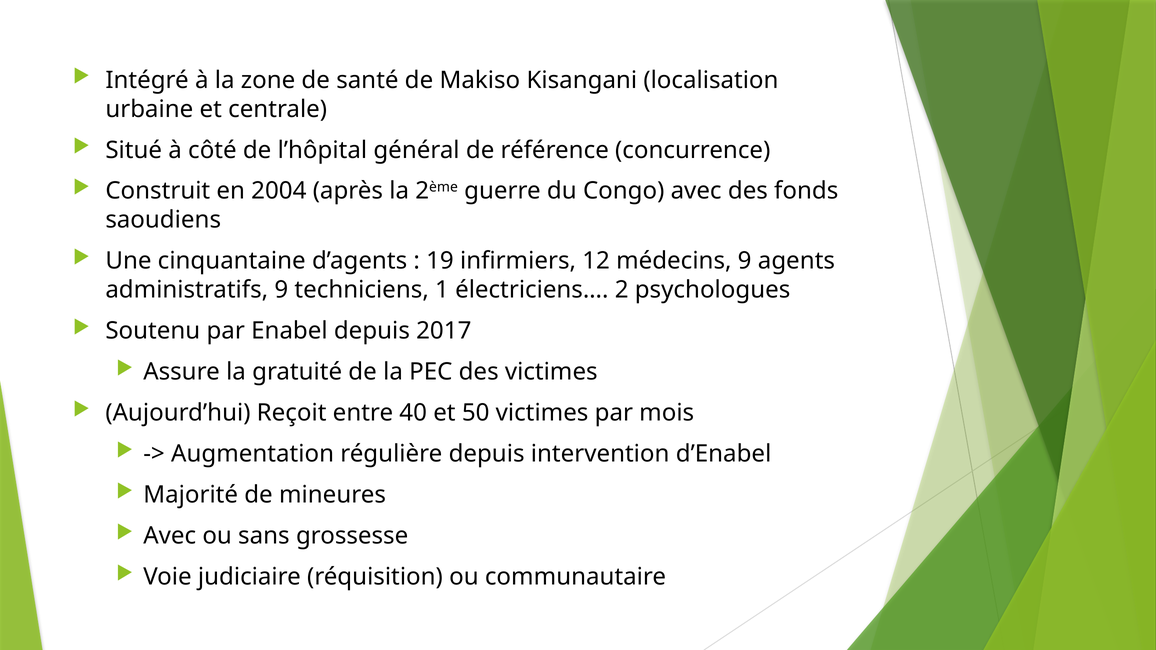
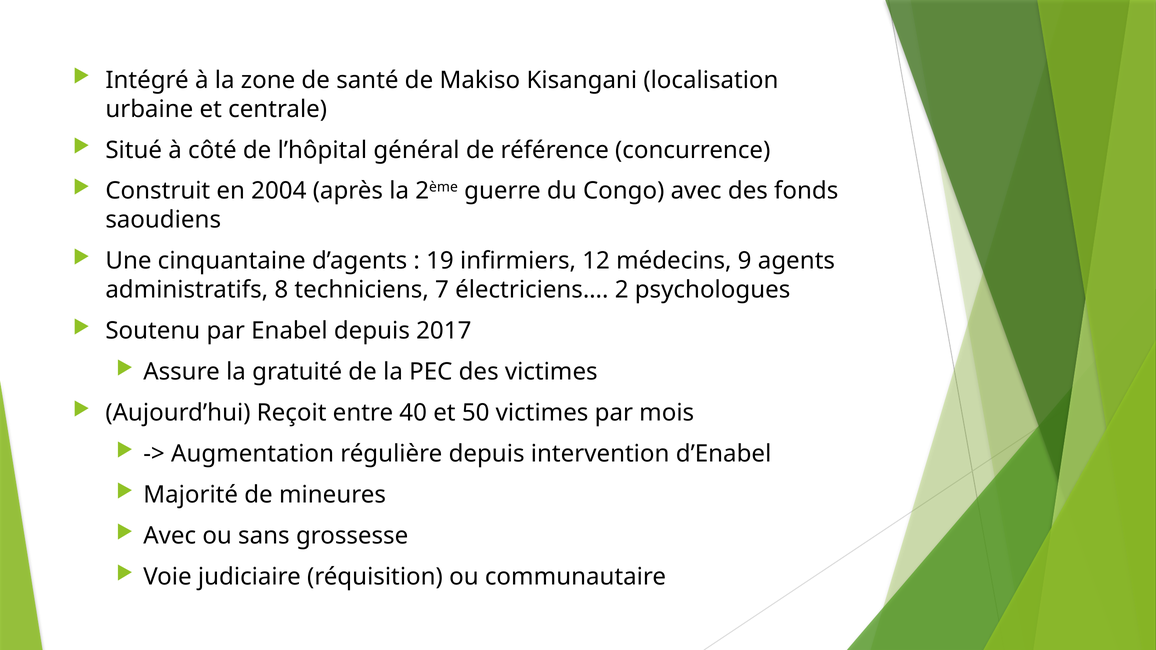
administratifs 9: 9 -> 8
1: 1 -> 7
